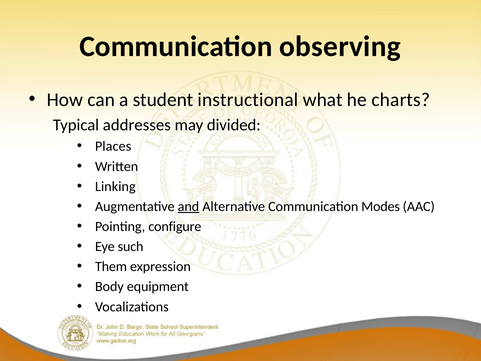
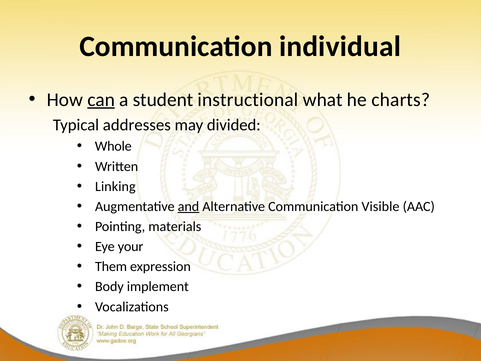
observing: observing -> individual
can underline: none -> present
Places: Places -> Whole
Modes: Modes -> Visible
configure: configure -> materials
such: such -> your
equipment: equipment -> implement
